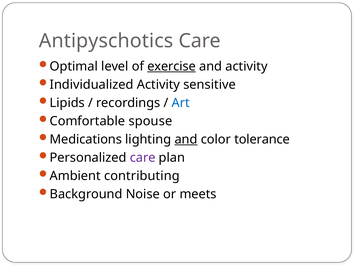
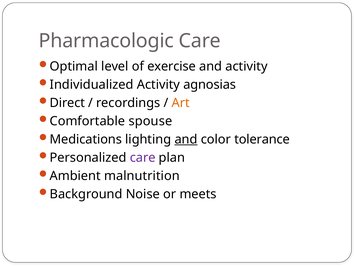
Antipyschotics: Antipyschotics -> Pharmacologic
exercise underline: present -> none
sensitive: sensitive -> agnosias
Lipids: Lipids -> Direct
Art colour: blue -> orange
contributing: contributing -> malnutrition
